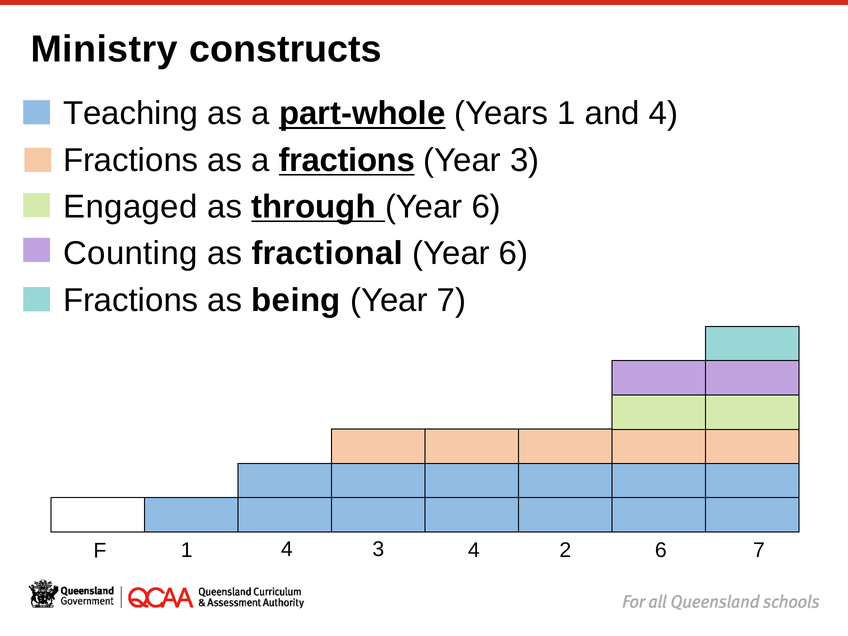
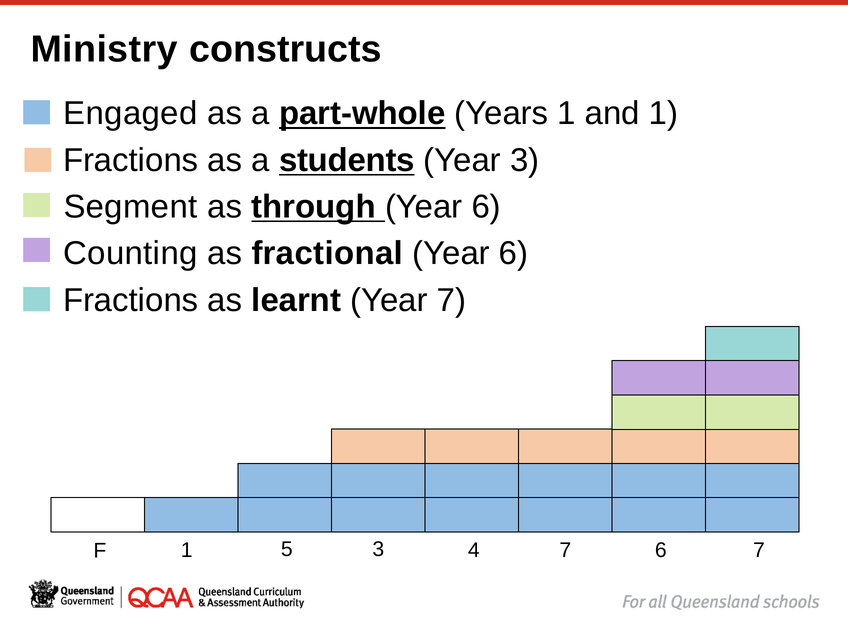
Teaching: Teaching -> Engaged
and 4: 4 -> 1
a fractions: fractions -> students
Engaged: Engaged -> Segment
being: being -> learnt
1 4: 4 -> 5
4 2: 2 -> 7
